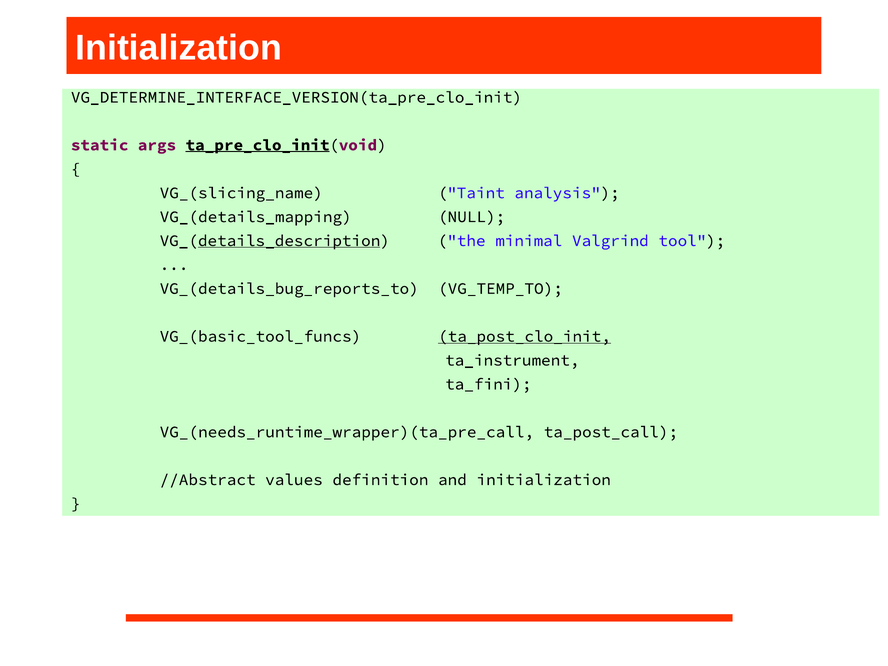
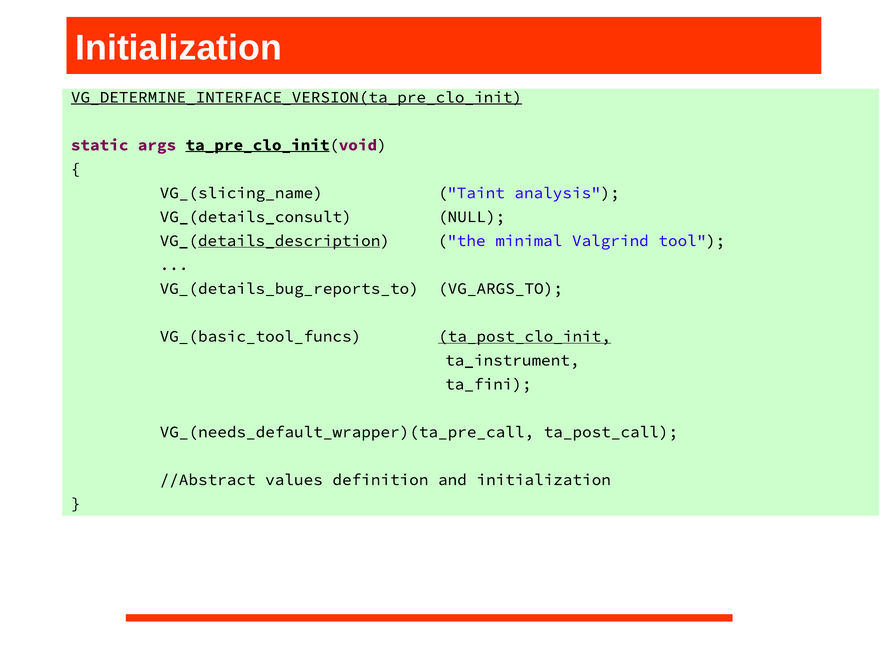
VG_DETERMINE_INTERFACE_VERSION(ta_pre_clo_init underline: none -> present
VG_(details_mapping: VG_(details_mapping -> VG_(details_consult
VG_TEMP_TO: VG_TEMP_TO -> VG_ARGS_TO
VG_(needs_runtime_wrapper)(ta_pre_call: VG_(needs_runtime_wrapper)(ta_pre_call -> VG_(needs_default_wrapper)(ta_pre_call
